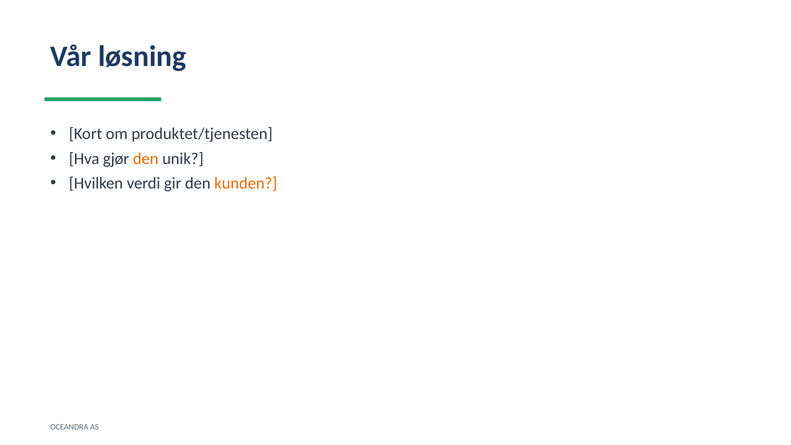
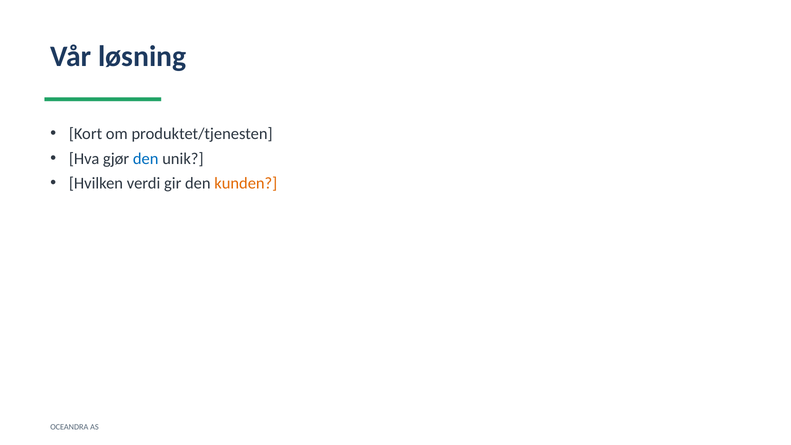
den at (146, 159) colour: orange -> blue
